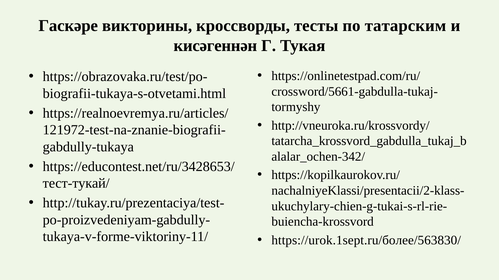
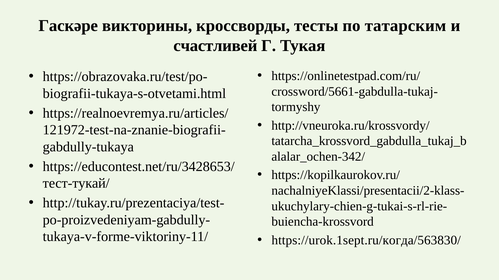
кисәгеннән: кисәгеннән -> счастливей
https://urok.1sept.ru/более/563830/: https://urok.1sept.ru/более/563830/ -> https://urok.1sept.ru/когда/563830/
